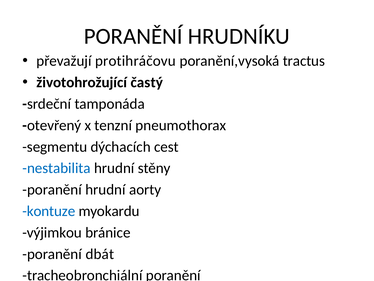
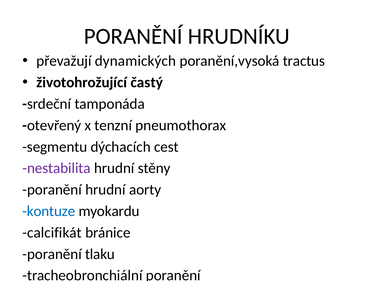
protihráčovu: protihráčovu -> dynamických
nestabilita colour: blue -> purple
výjimkou: výjimkou -> calcifikát
dbát: dbát -> tlaku
